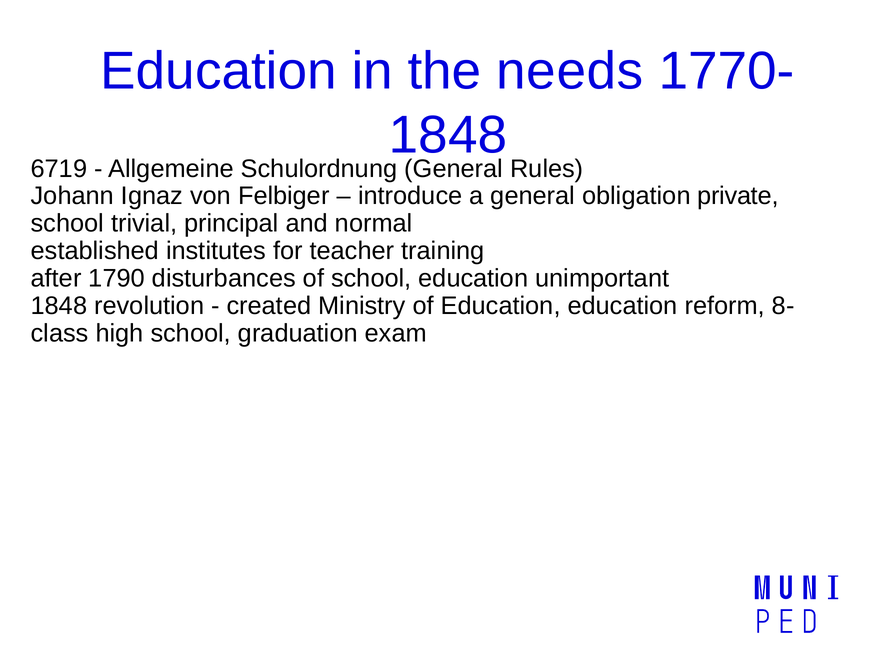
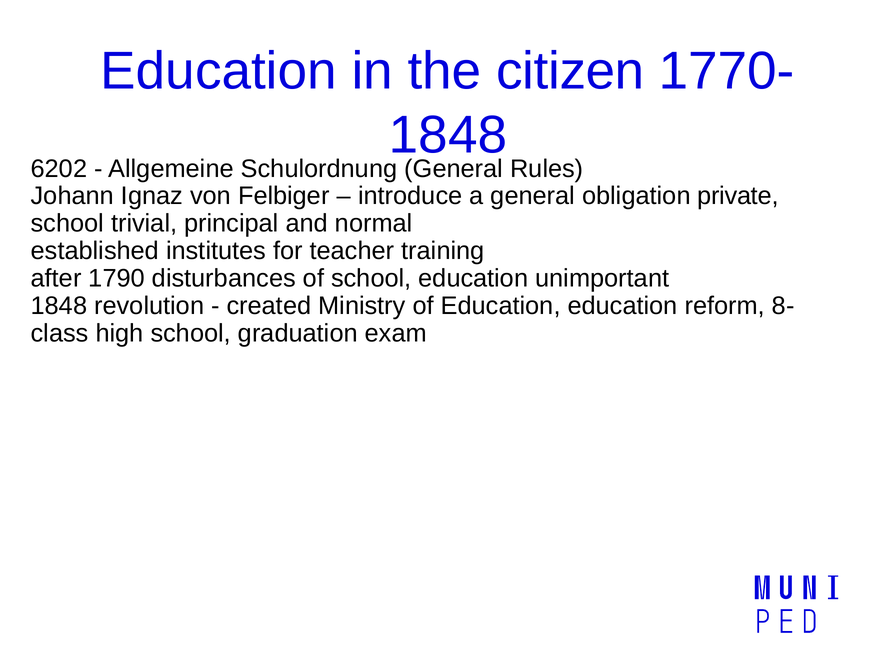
needs: needs -> citizen
6719: 6719 -> 6202
